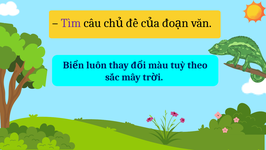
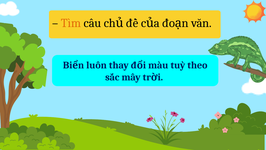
Tìm colour: purple -> orange
